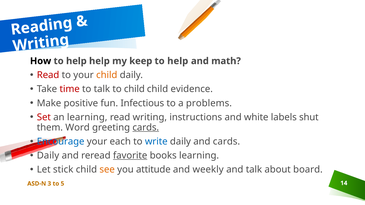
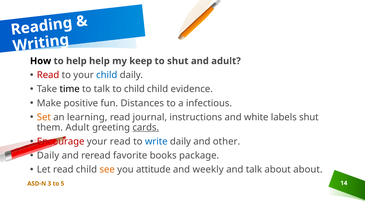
help at (178, 61): help -> shut
and math: math -> adult
child at (107, 75) colour: orange -> blue
time colour: red -> black
Infectious: Infectious -> Distances
problems: problems -> infectious
Set colour: red -> orange
writing: writing -> journal
them Word: Word -> Adult
Encourage colour: blue -> red
your each: each -> read
and cards: cards -> other
favorite underline: present -> none
books learning: learning -> package
Let stick: stick -> read
about board: board -> about
